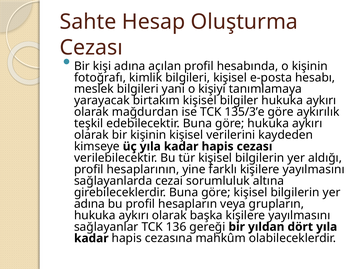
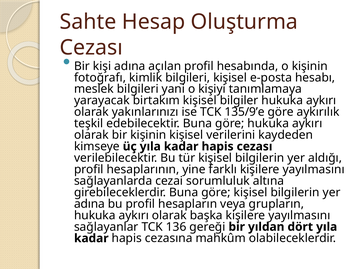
mağdurdan: mağdurdan -> yakınlarınızı
135/3’e: 135/3’e -> 135/9’e
